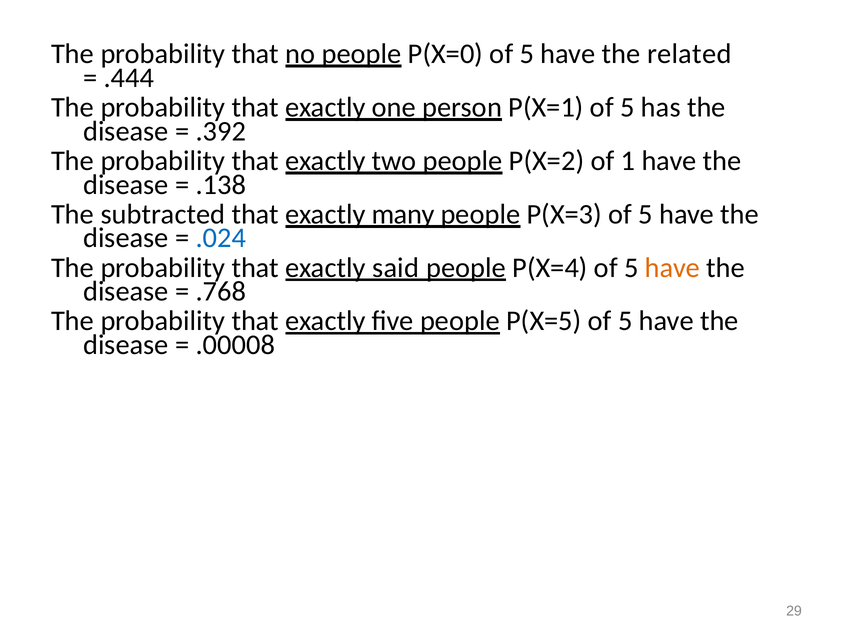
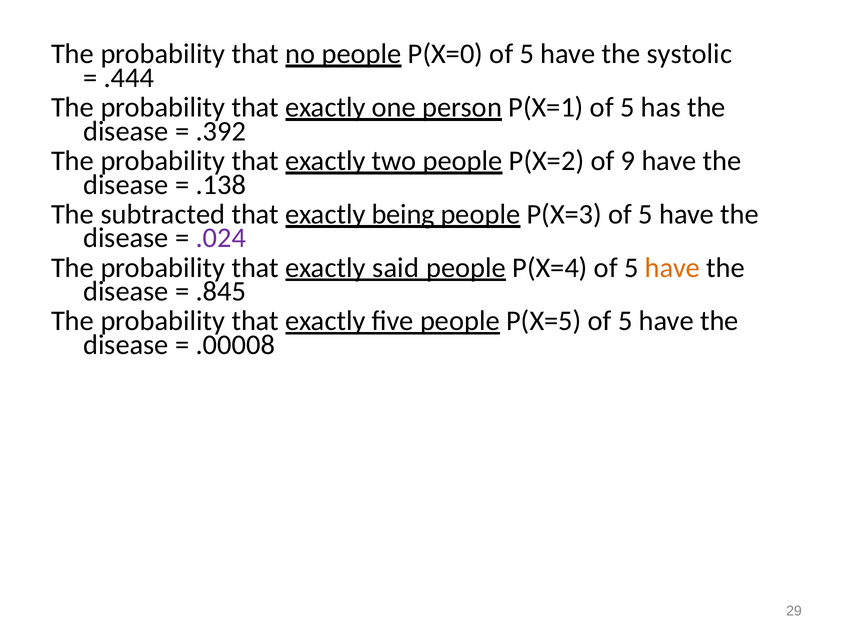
related: related -> systolic
1: 1 -> 9
many: many -> being
.024 colour: blue -> purple
.768: .768 -> .845
